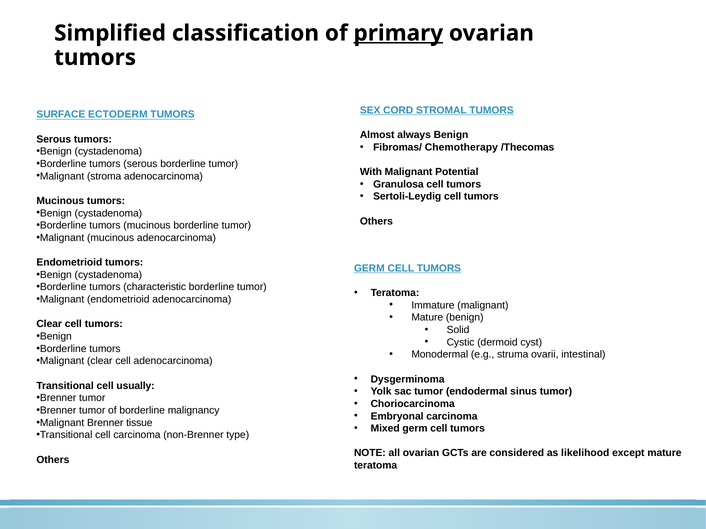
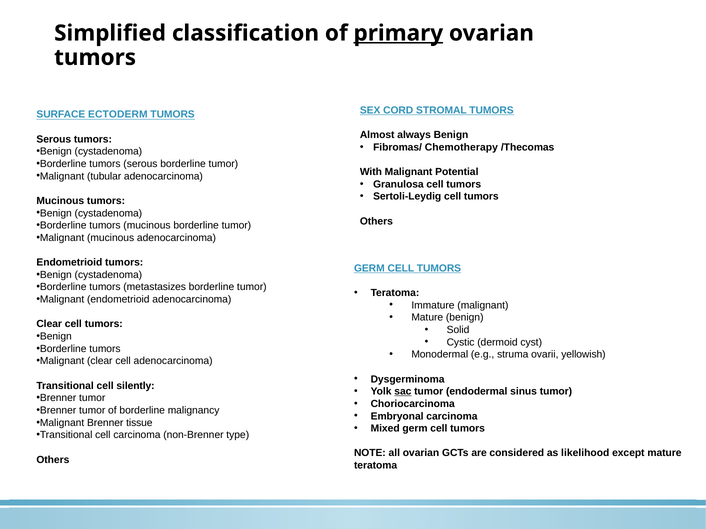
stroma: stroma -> tubular
characteristic: characteristic -> metastasizes
intestinal: intestinal -> yellowish
usually: usually -> silently
sac underline: none -> present
